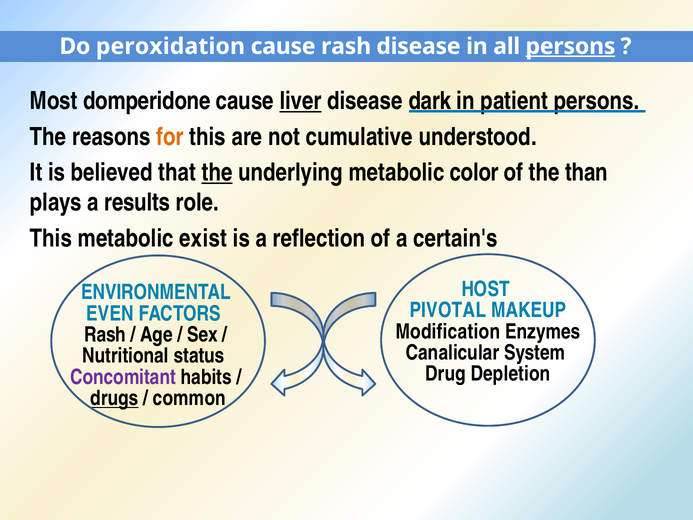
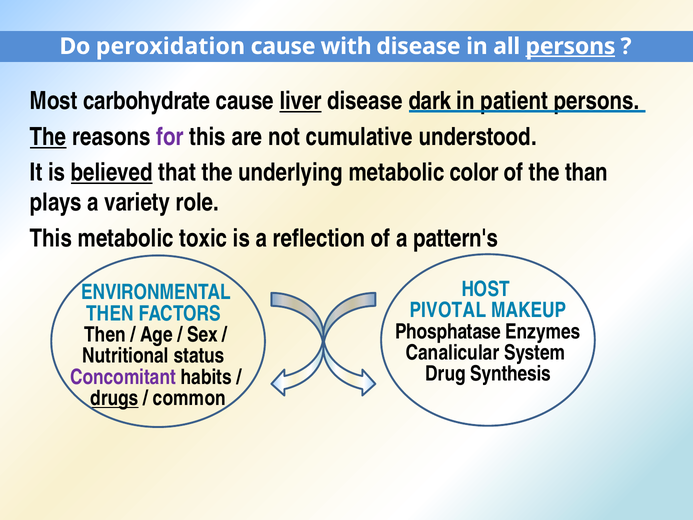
cause rash: rash -> with
domperidone: domperidone -> carbohydrate
The at (48, 137) underline: none -> present
for colour: orange -> purple
believed underline: none -> present
the at (217, 173) underline: present -> none
results: results -> variety
exist: exist -> toxic
certain's: certain's -> pattern's
EVEN at (110, 313): EVEN -> THEN
Modification: Modification -> Phosphatase
Rash at (105, 335): Rash -> Then
Depletion: Depletion -> Synthesis
